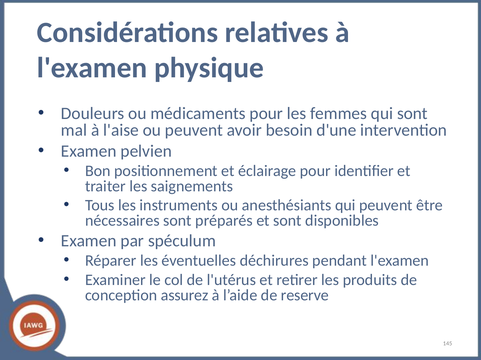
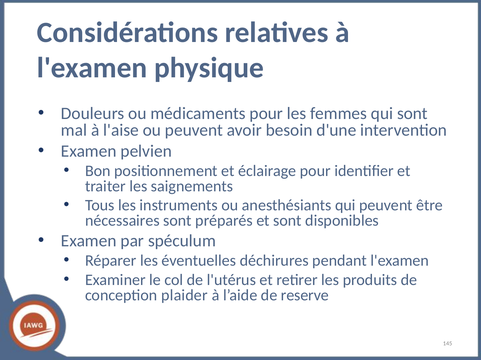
assurez: assurez -> plaider
